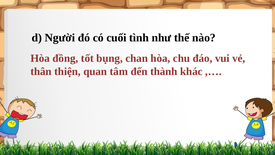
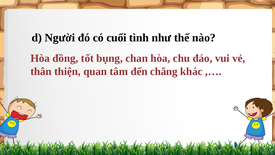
thành: thành -> chăng
